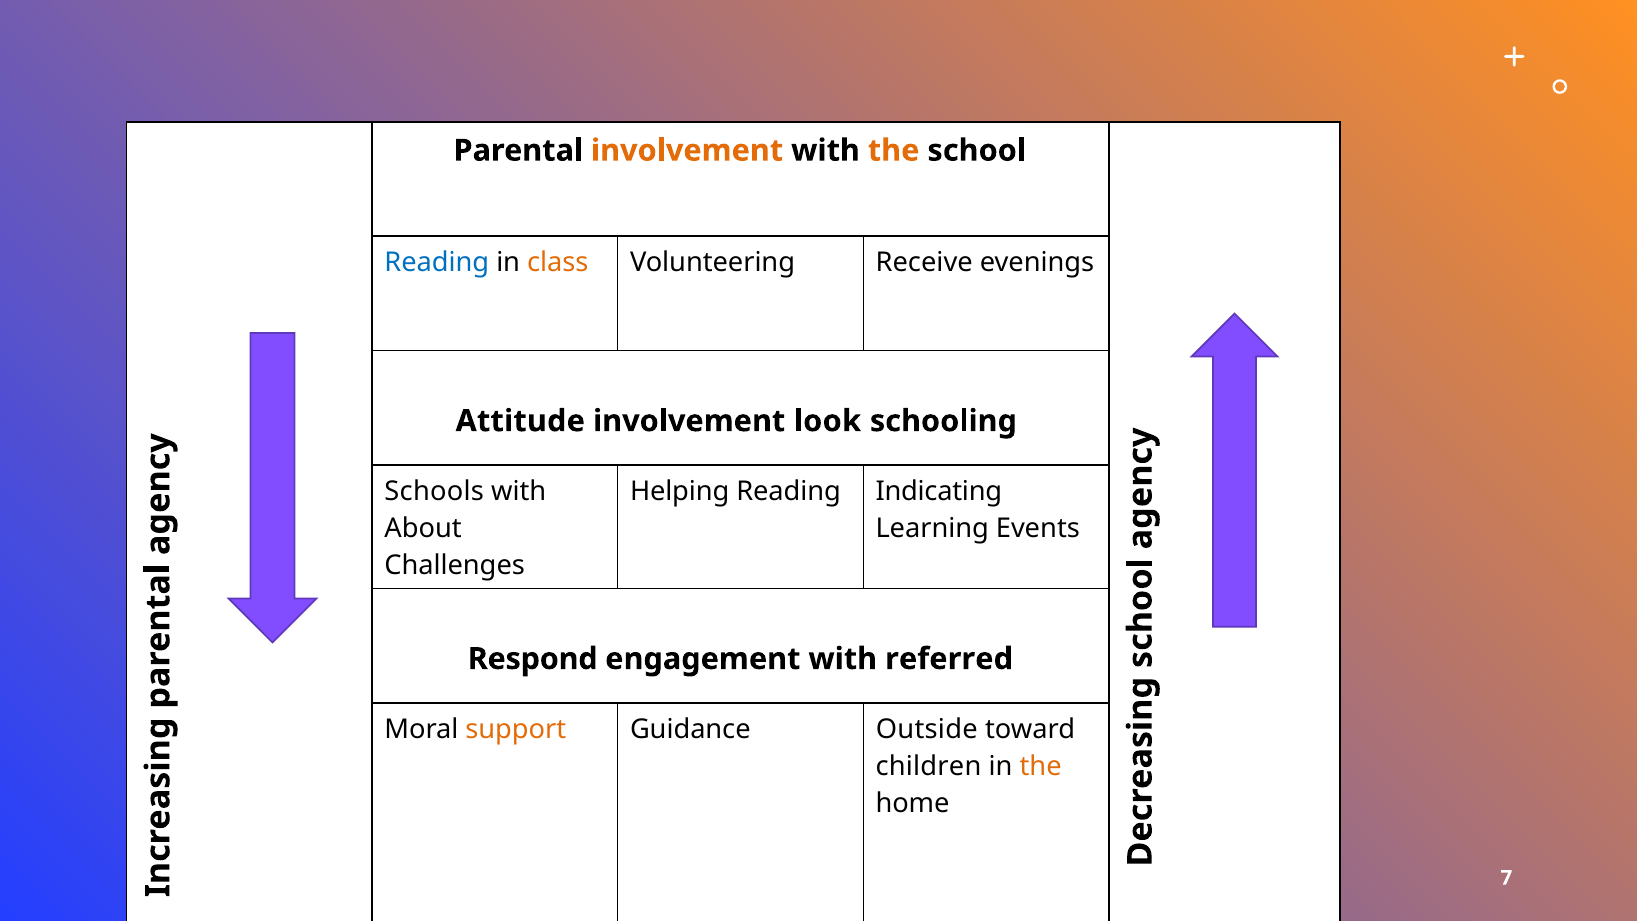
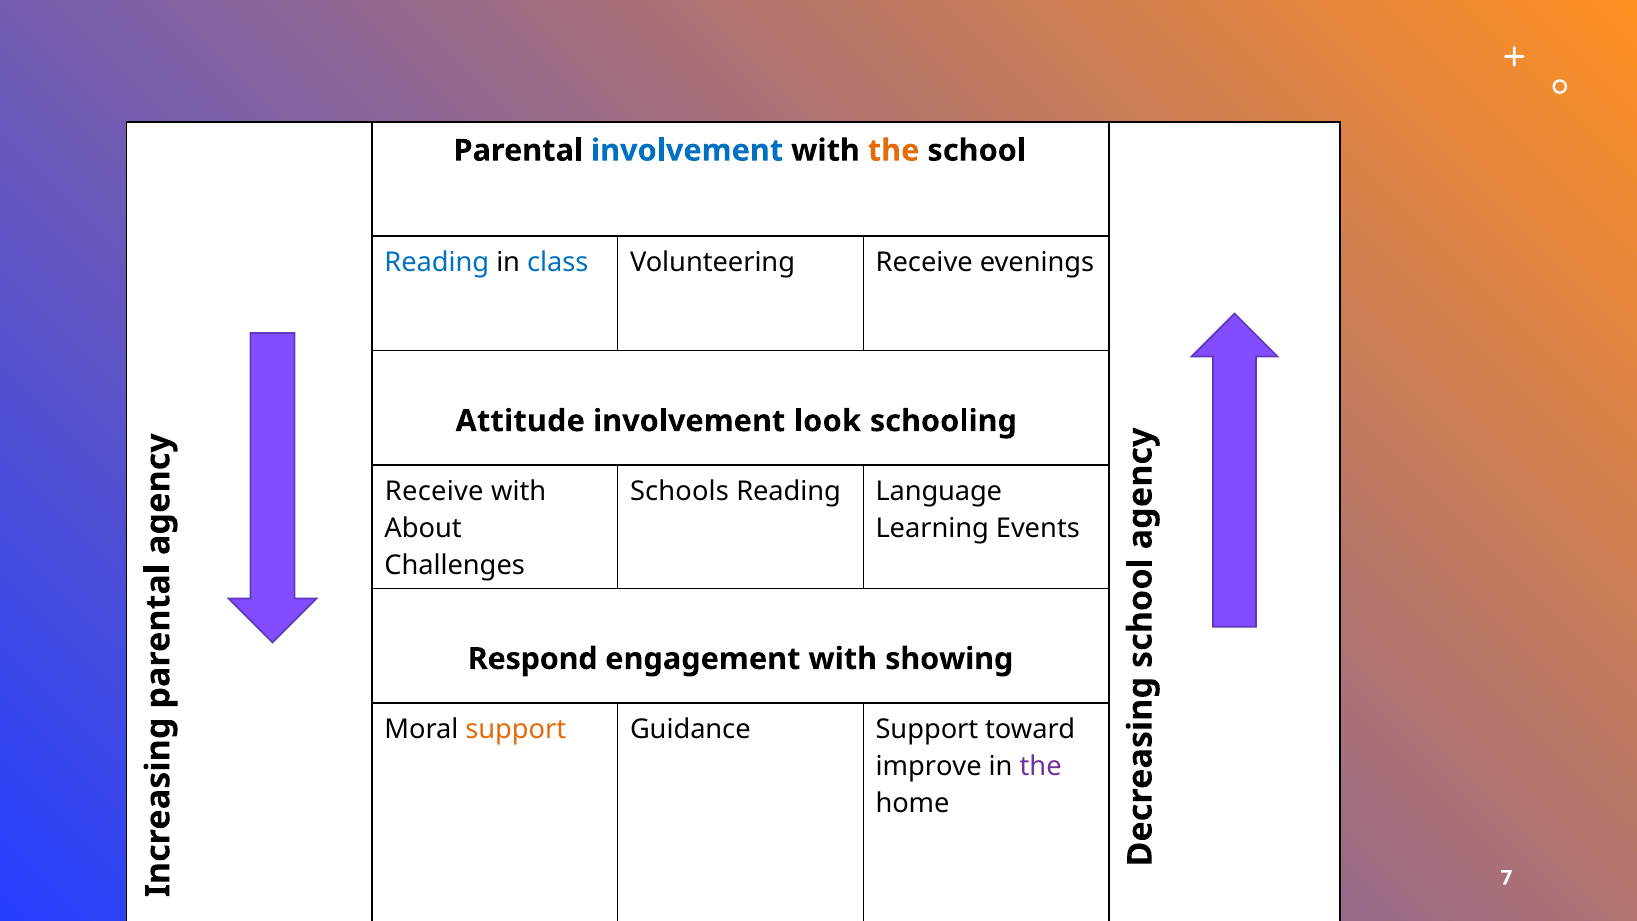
involvement at (687, 151) colour: orange -> blue
class colour: orange -> blue
Schools at (434, 491): Schools -> Receive
Helping: Helping -> Schools
Indicating: Indicating -> Language
referred: referred -> showing
Guidance Outside: Outside -> Support
children: children -> improve
the at (1041, 766) colour: orange -> purple
